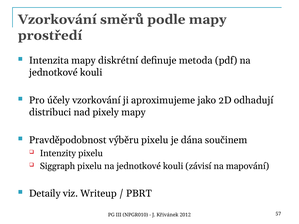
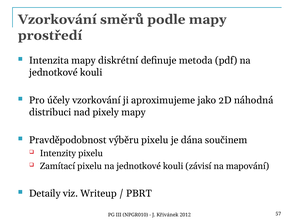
odhadují: odhadují -> náhodná
Siggraph: Siggraph -> Zamítací
